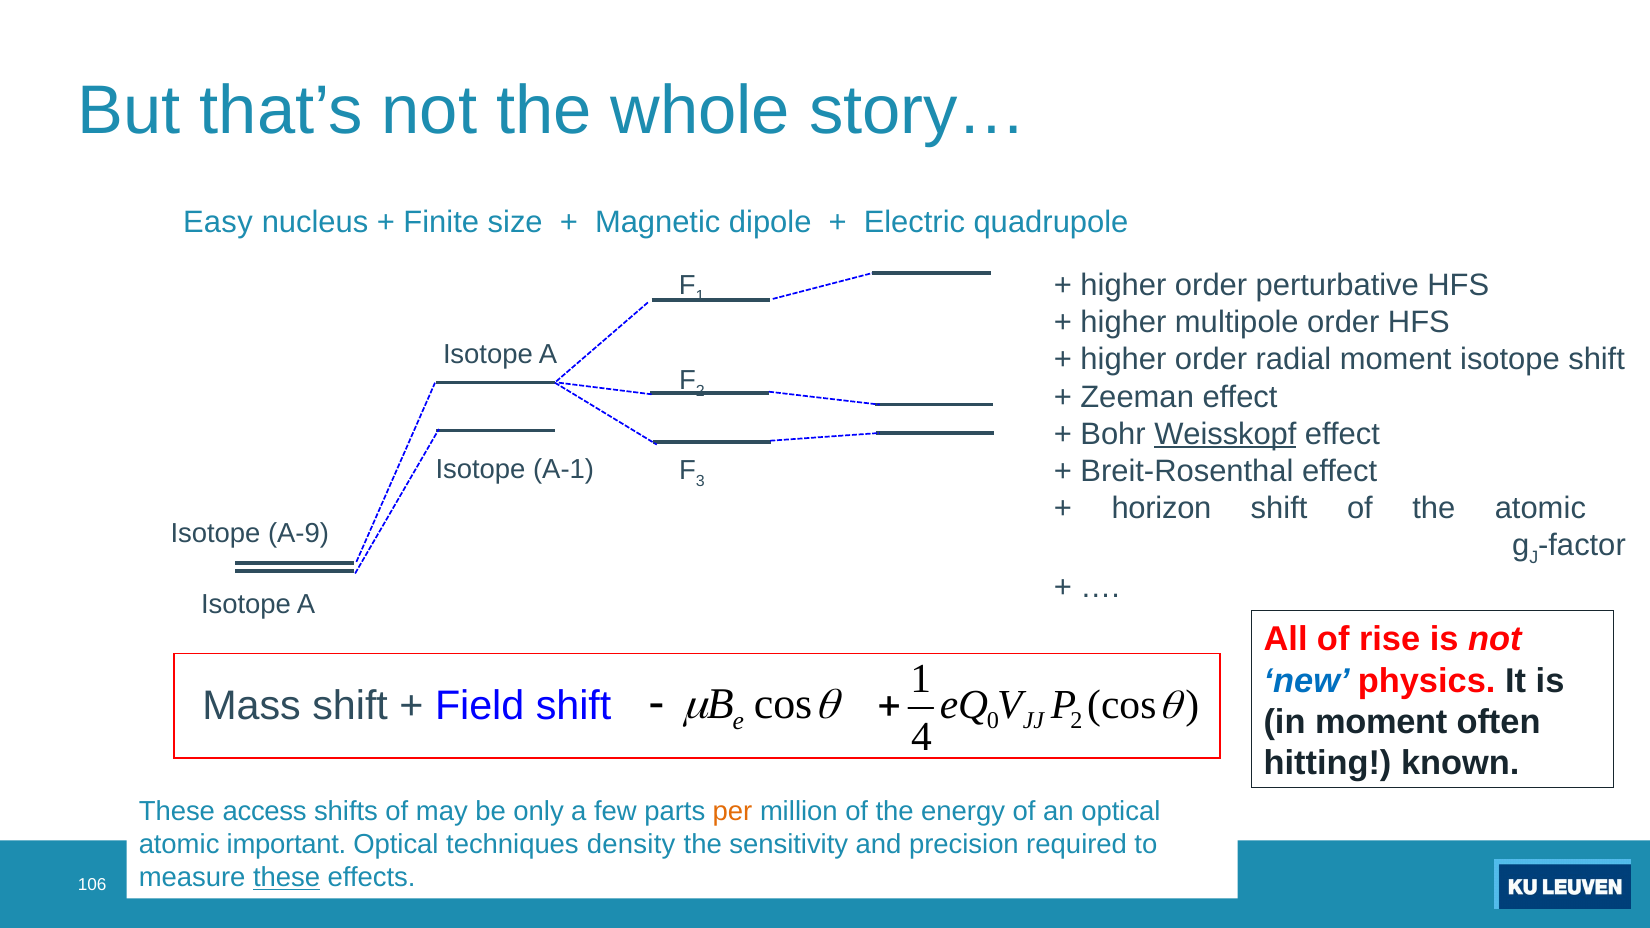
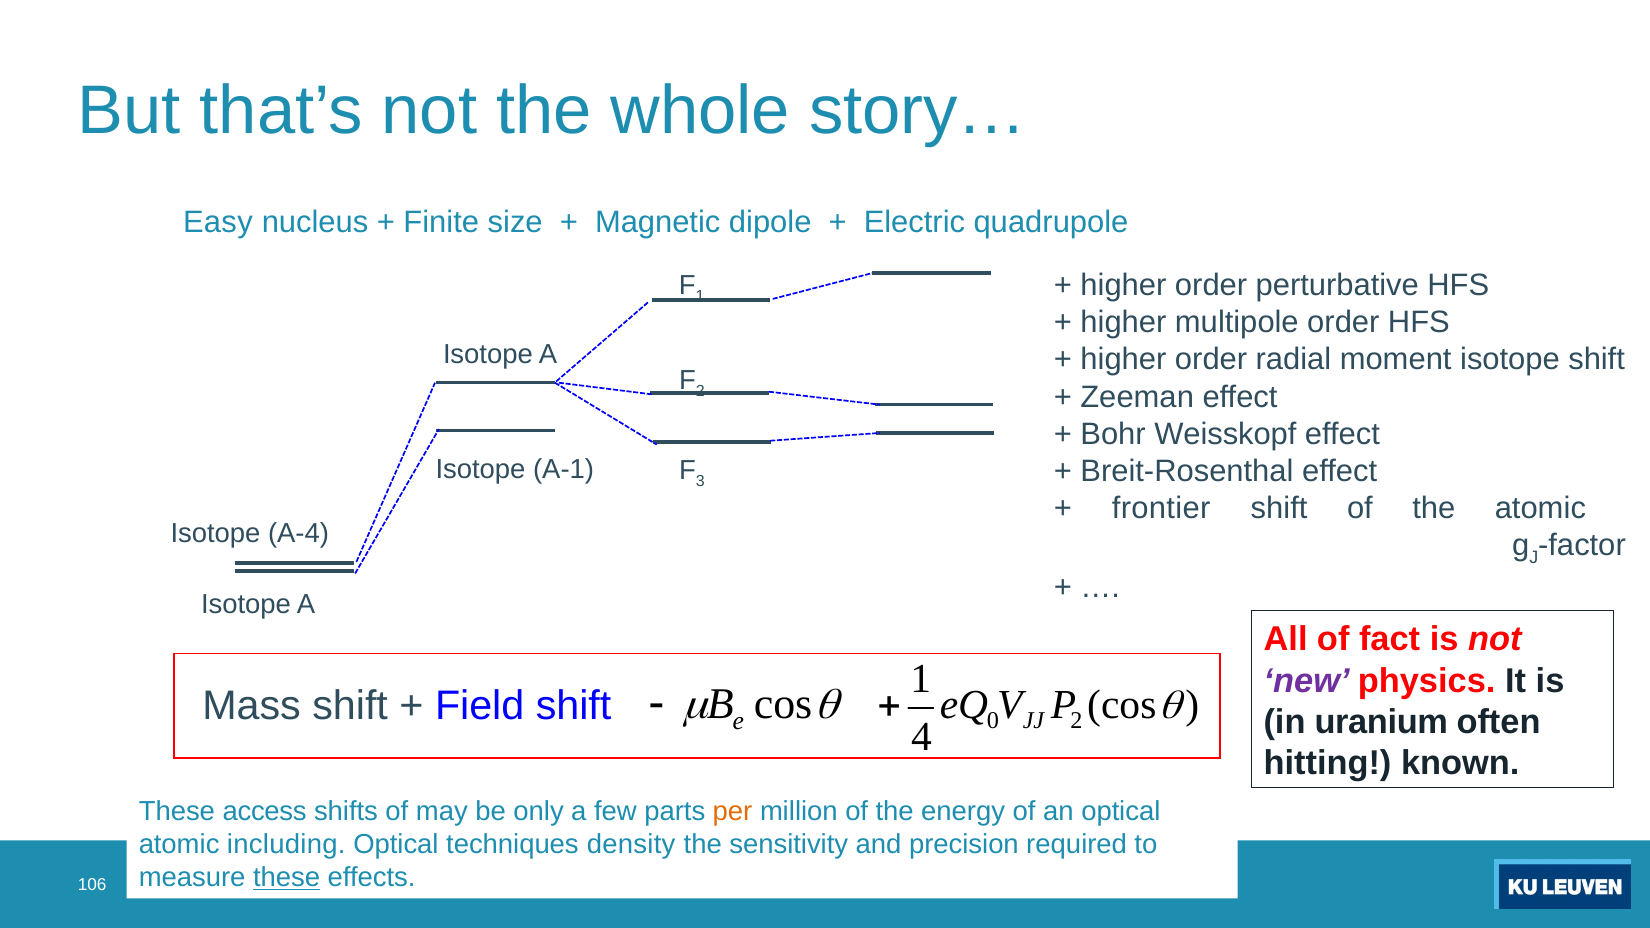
Weisskopf underline: present -> none
horizon: horizon -> frontier
A-9: A-9 -> A-4
rise: rise -> fact
new colour: blue -> purple
in moment: moment -> uranium
important: important -> including
